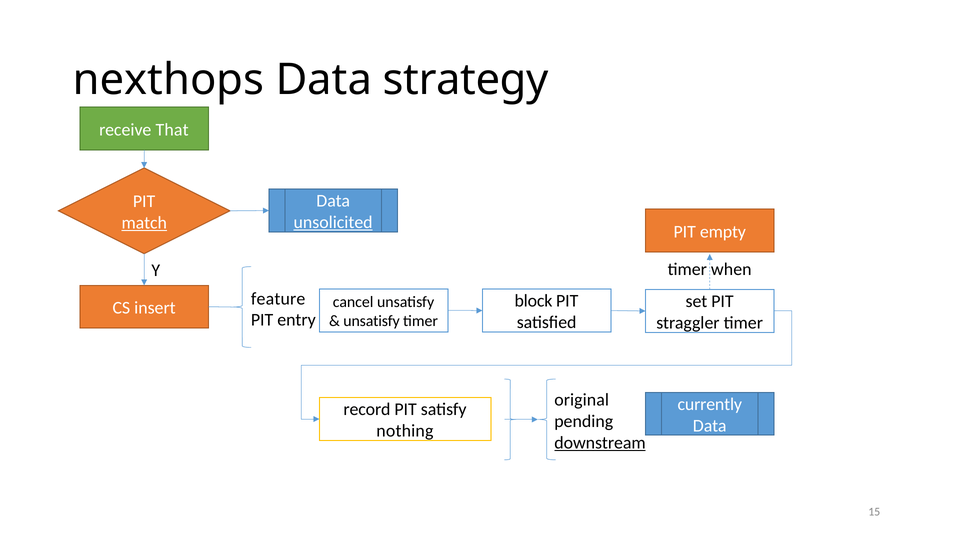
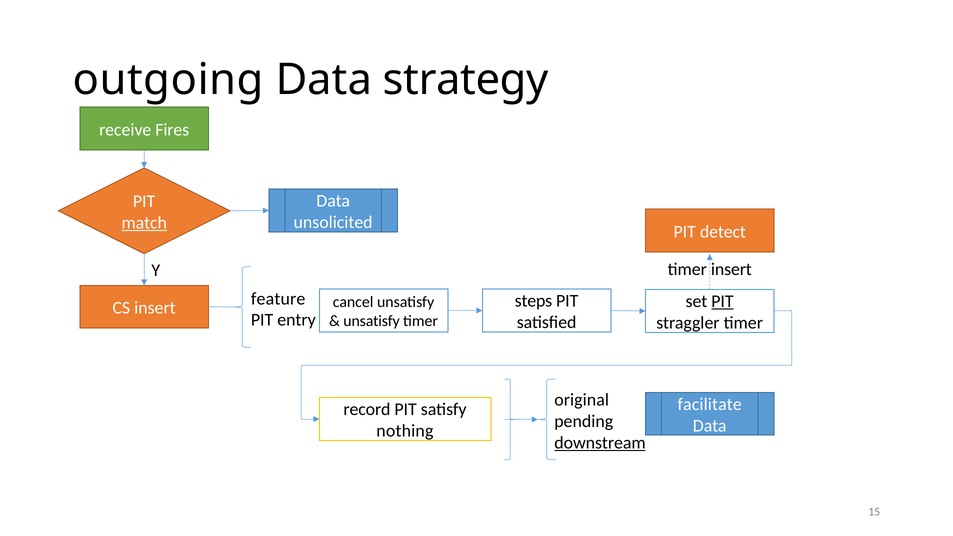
nexthops: nexthops -> outgoing
That: That -> Fires
unsolicited underline: present -> none
empty: empty -> detect
timer when: when -> insert
block: block -> steps
PIT at (722, 302) underline: none -> present
currently: currently -> facilitate
